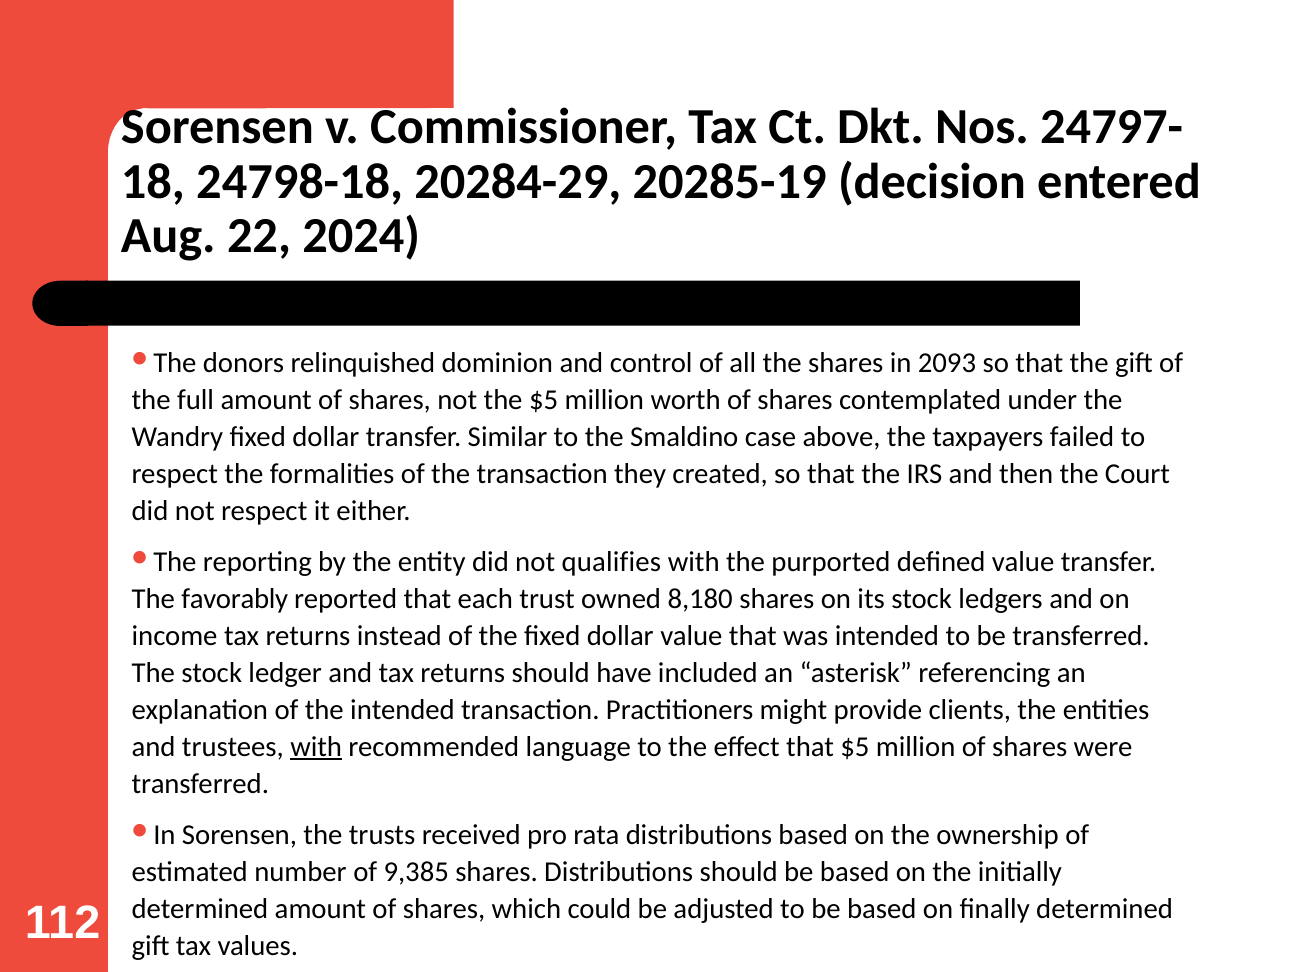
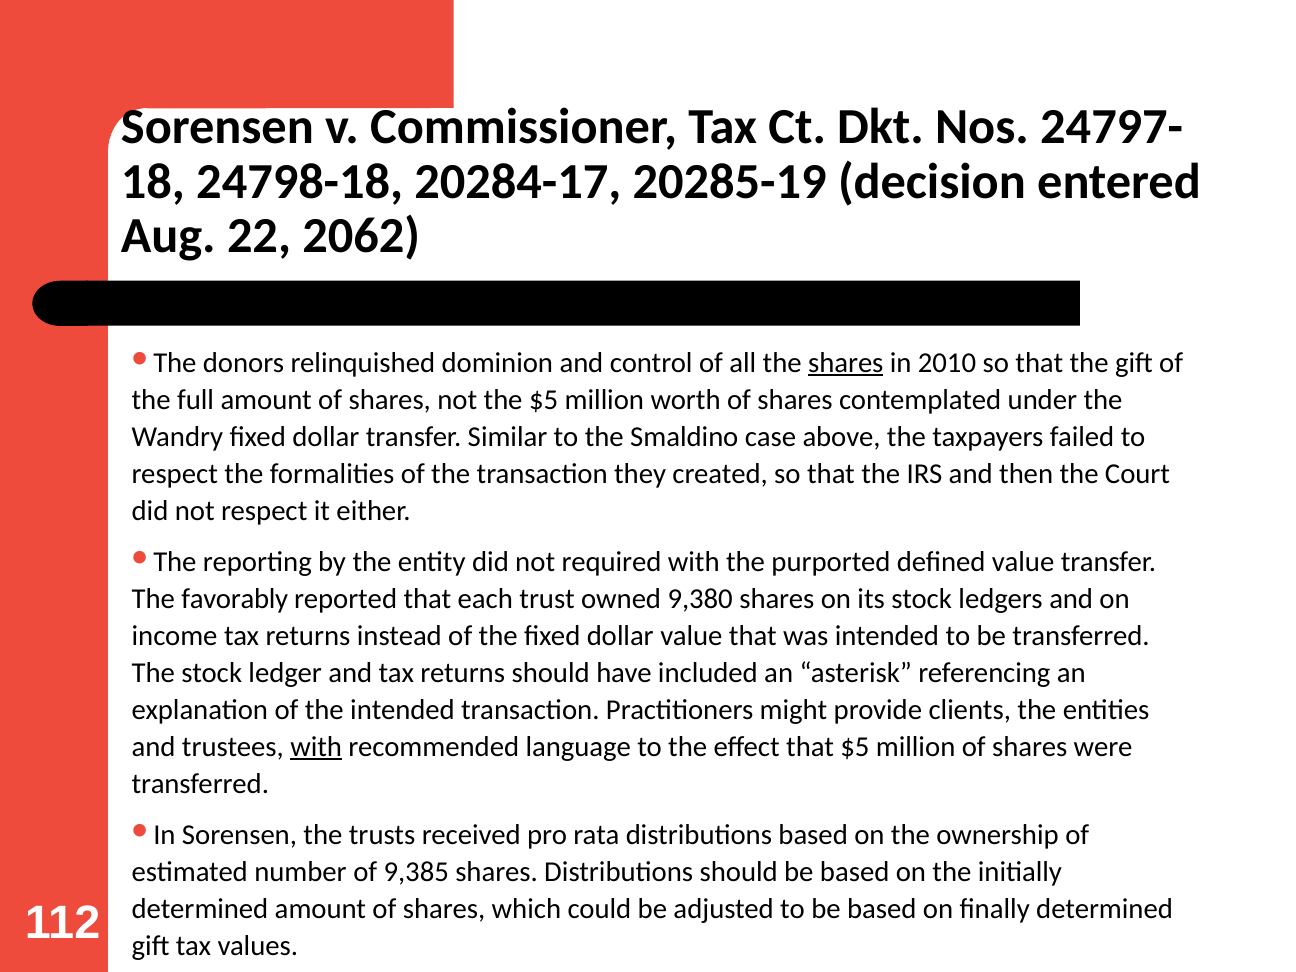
20284-29: 20284-29 -> 20284-17
2024: 2024 -> 2062
shares at (846, 363) underline: none -> present
2093: 2093 -> 2010
qualifies: qualifies -> required
8,180: 8,180 -> 9,380
